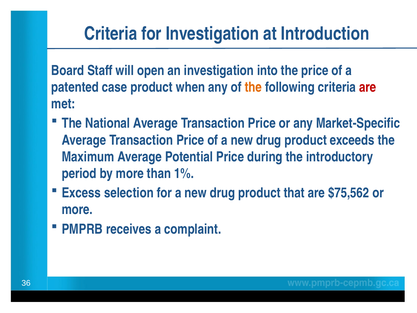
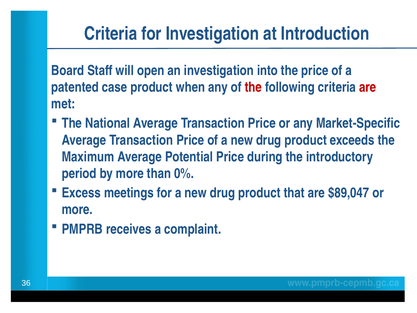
the at (253, 87) colour: orange -> red
1%: 1% -> 0%
selection: selection -> meetings
$75,562: $75,562 -> $89,047
